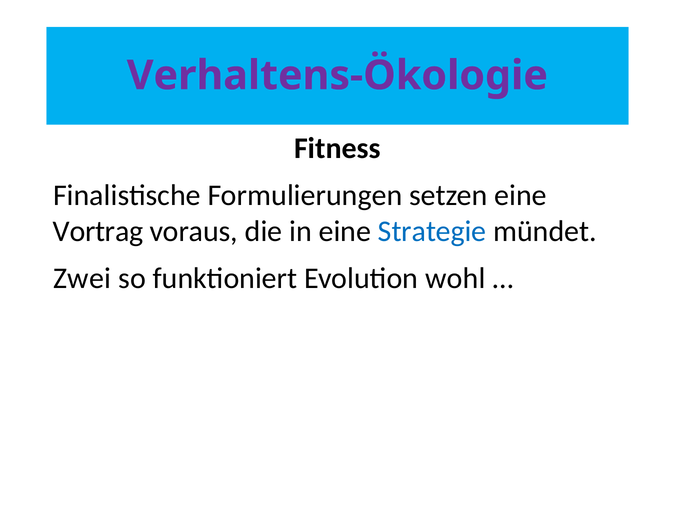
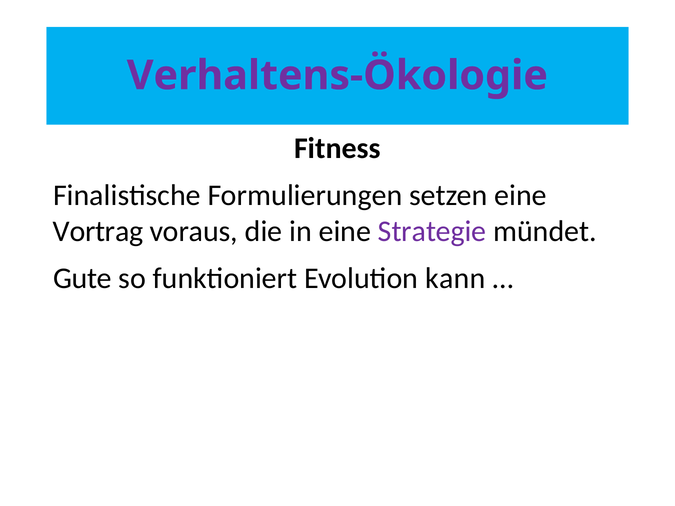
Strategie colour: blue -> purple
Zwei: Zwei -> Gute
wohl: wohl -> kann
